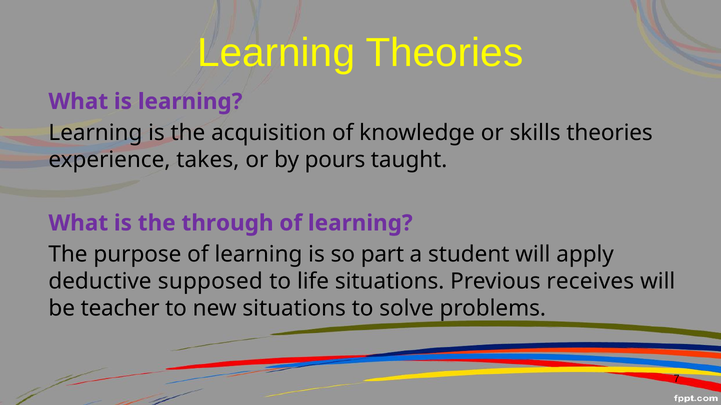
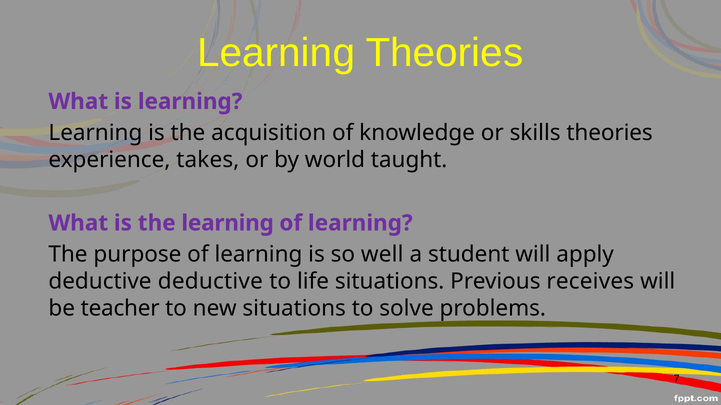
pours: pours -> world
the through: through -> learning
part: part -> well
deductive supposed: supposed -> deductive
